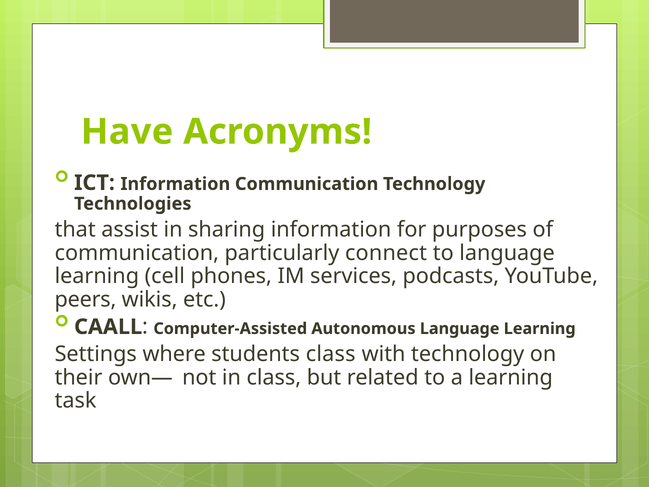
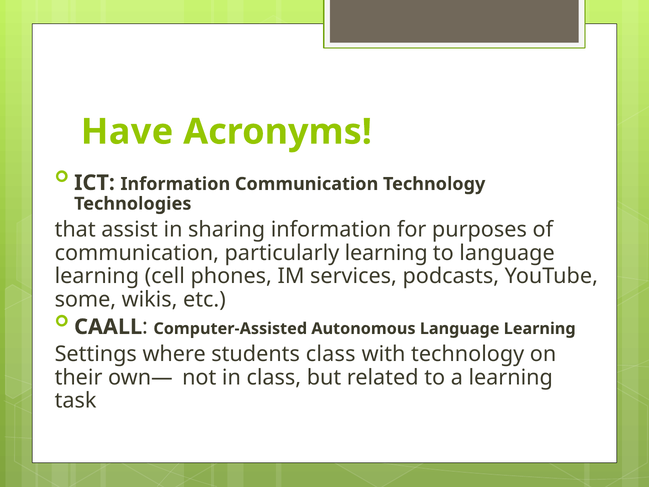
particularly connect: connect -> learning
peers: peers -> some
